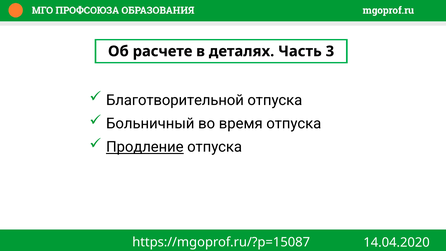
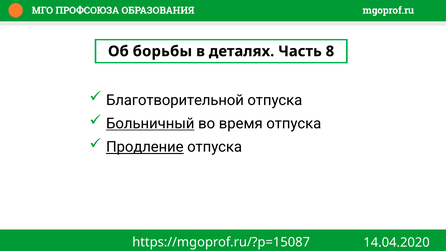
расчете: расчете -> борьбы
3: 3 -> 8
Больничный underline: none -> present
